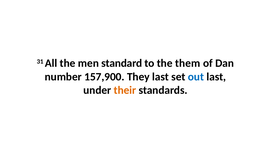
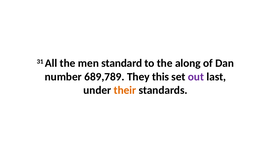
them: them -> along
157,900: 157,900 -> 689,789
They last: last -> this
out colour: blue -> purple
